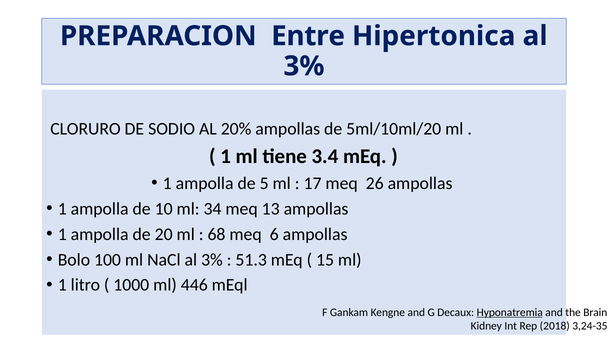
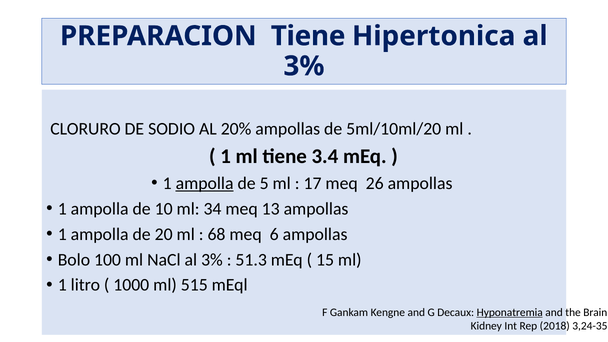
PREPARACION Entre: Entre -> Tiene
ampolla at (205, 183) underline: none -> present
446: 446 -> 515
